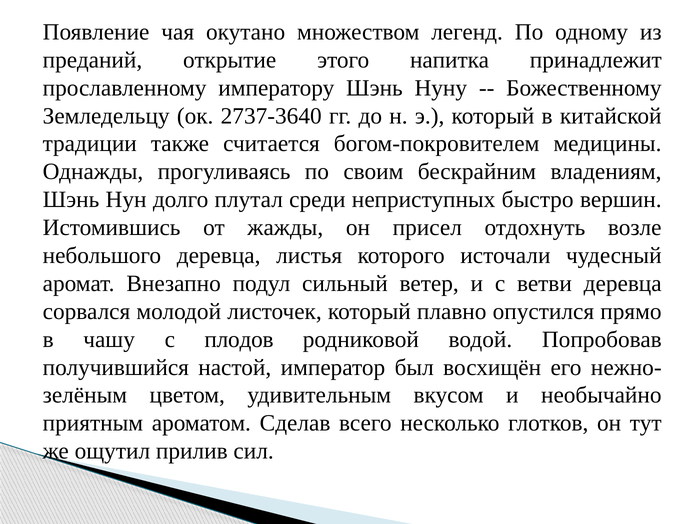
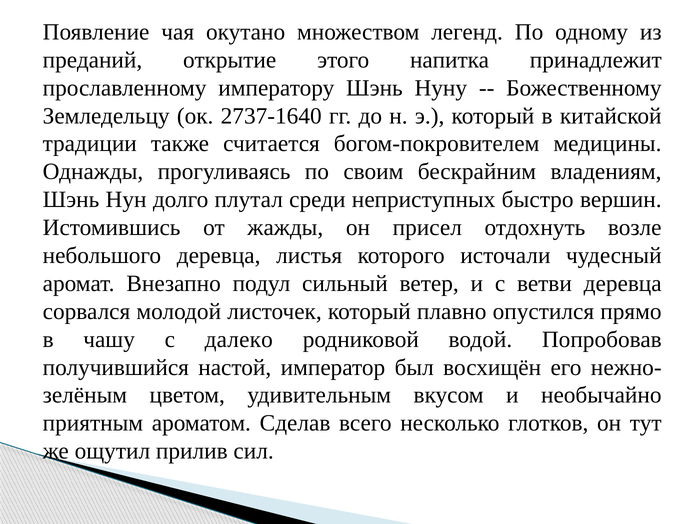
2737-3640: 2737-3640 -> 2737-1640
плодов: плодов -> далеко
